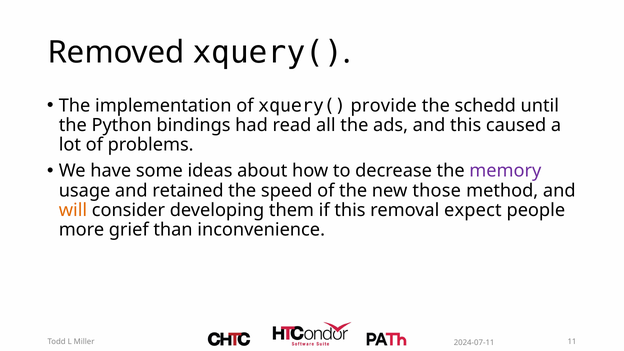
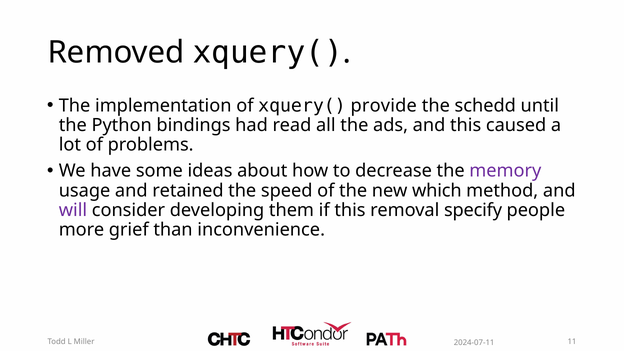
those: those -> which
will colour: orange -> purple
expect: expect -> specify
